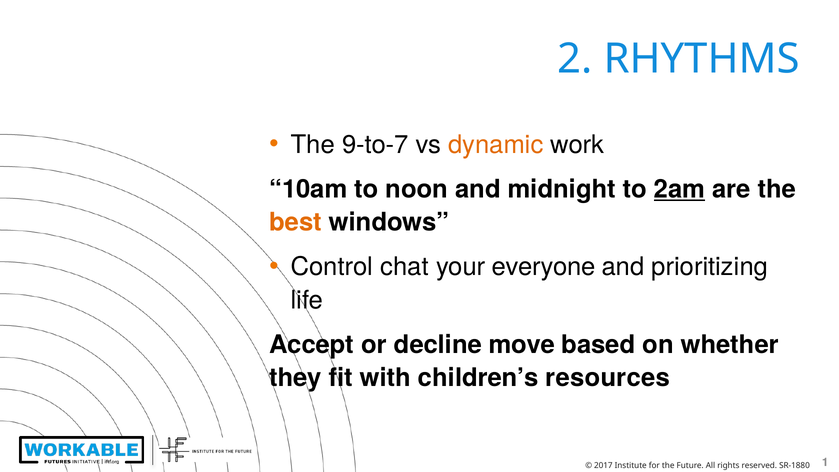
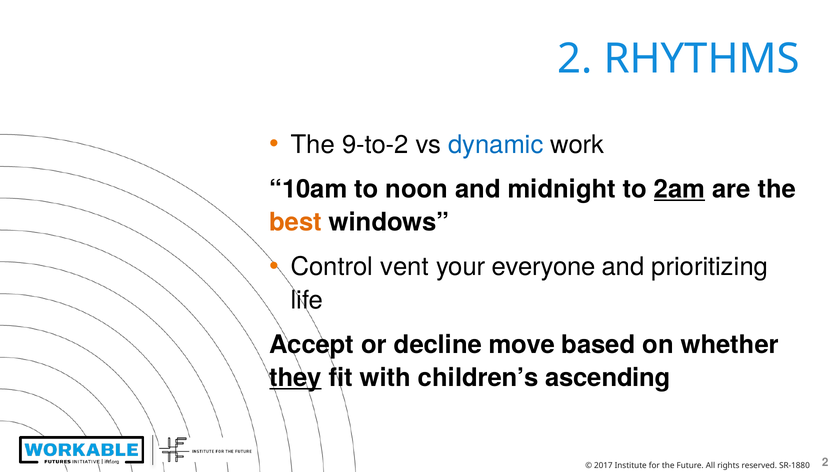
9-to-7: 9-to-7 -> 9-to-2
dynamic colour: orange -> blue
chat: chat -> vent
they underline: none -> present
resources: resources -> ascending
1 at (825, 462): 1 -> 2
